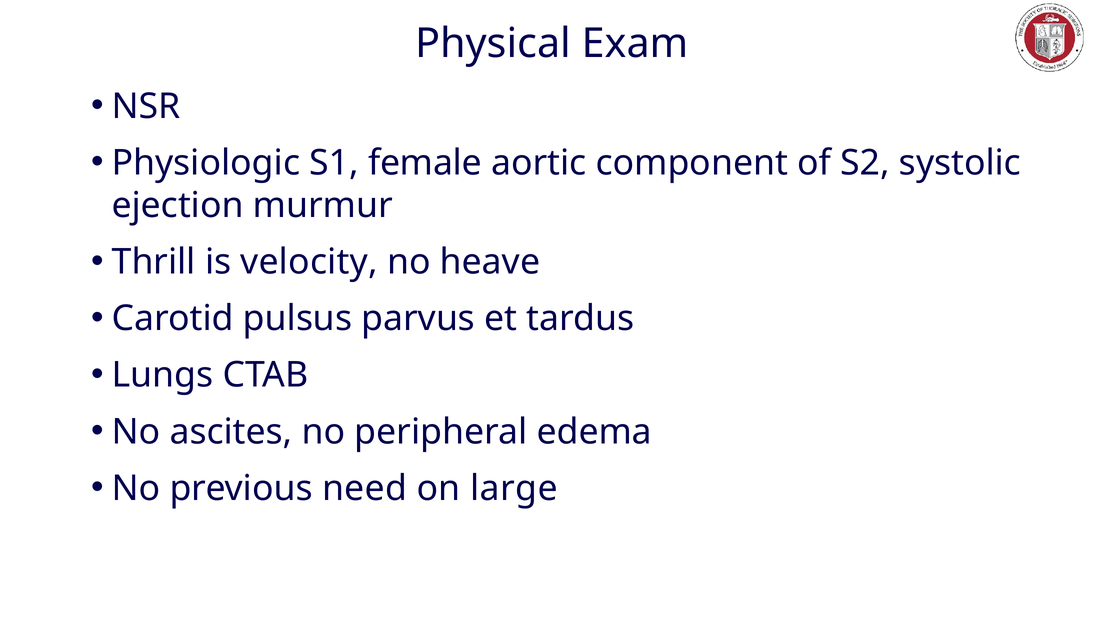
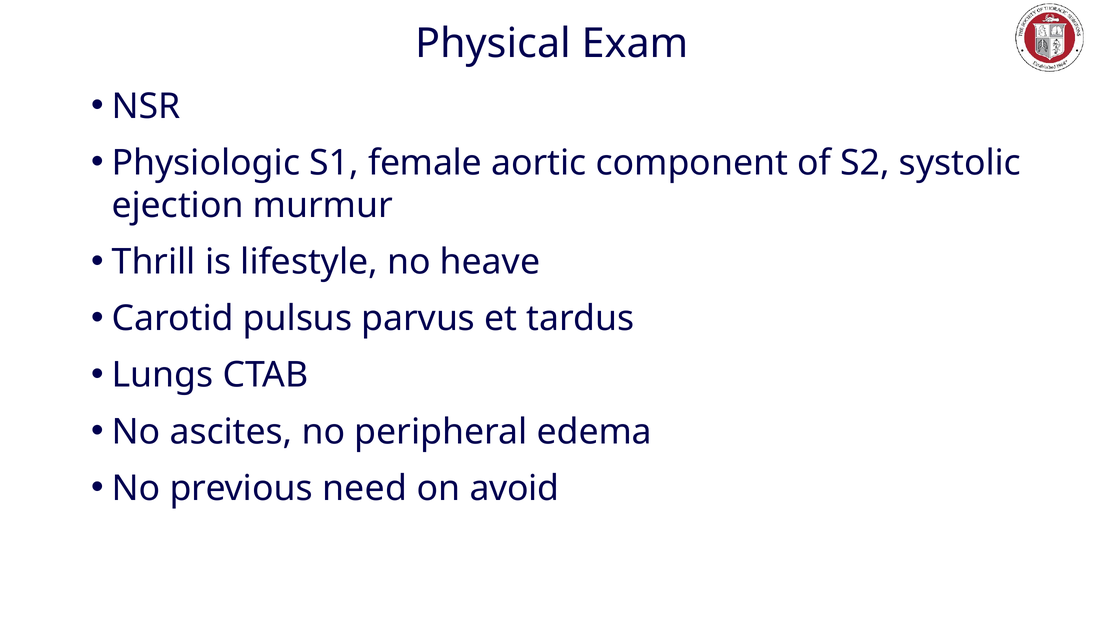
velocity: velocity -> lifestyle
large: large -> avoid
